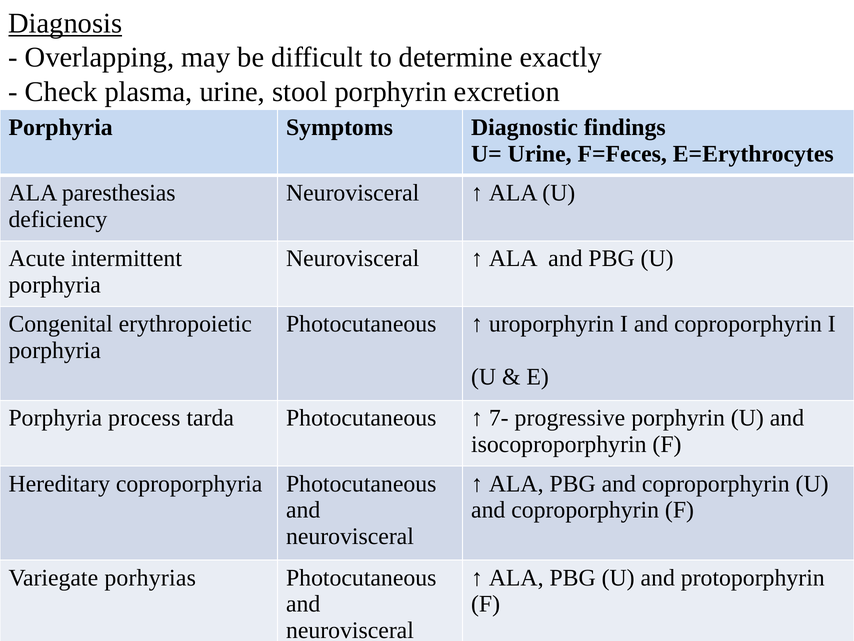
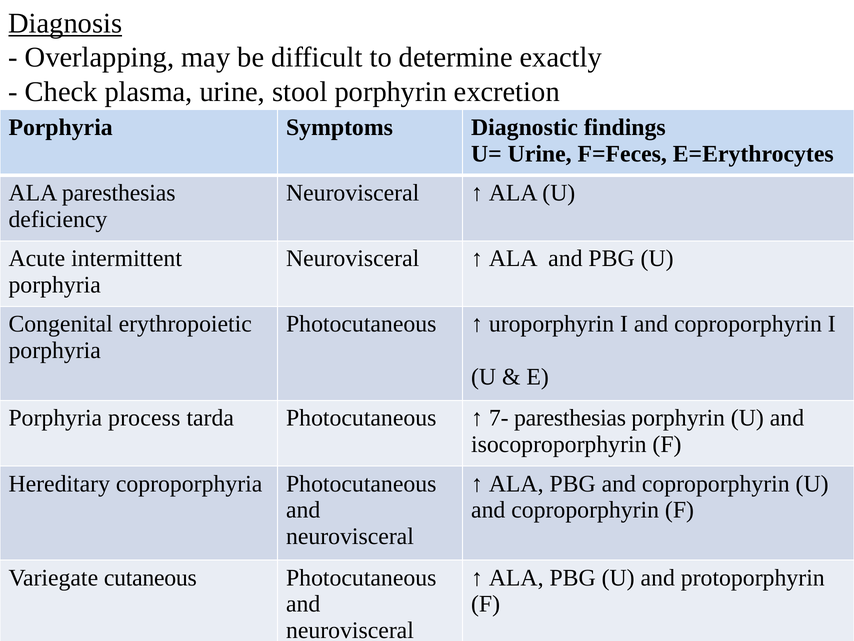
7- progressive: progressive -> paresthesias
porhyrias: porhyrias -> cutaneous
